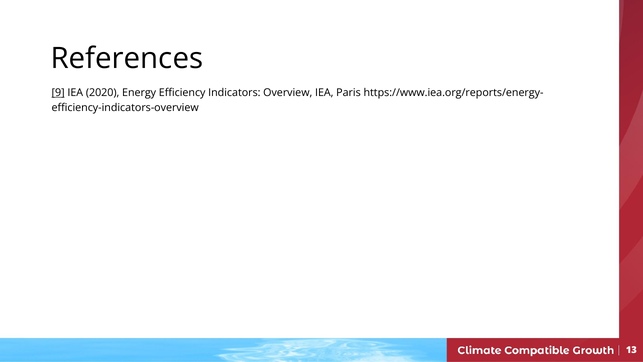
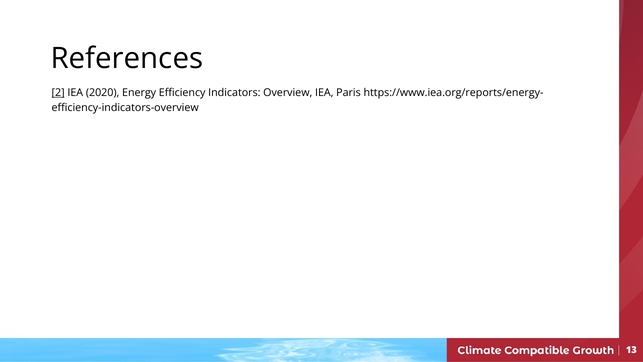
9: 9 -> 2
